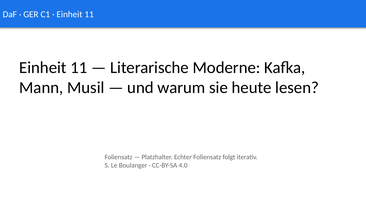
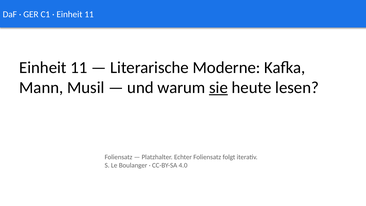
sie underline: none -> present
